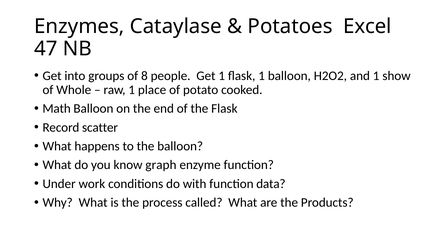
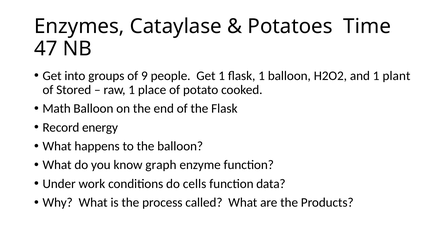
Excel: Excel -> Time
8: 8 -> 9
show: show -> plant
Whole: Whole -> Stored
scatter: scatter -> energy
with: with -> cells
